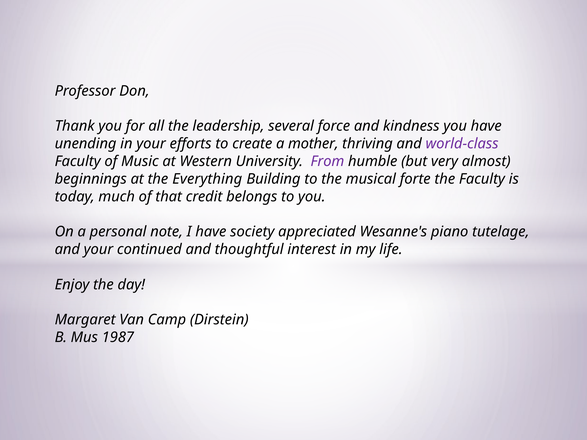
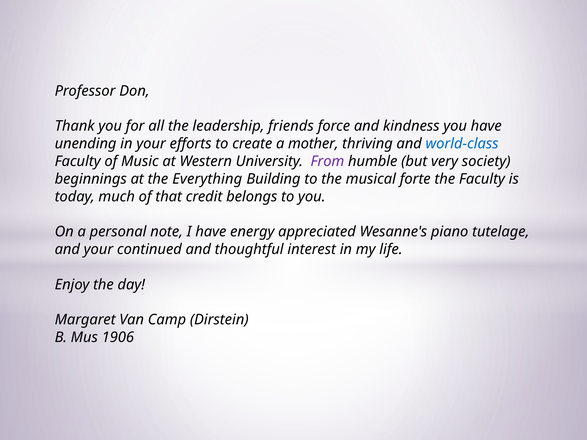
several: several -> friends
world-class colour: purple -> blue
almost: almost -> society
society: society -> energy
1987: 1987 -> 1906
